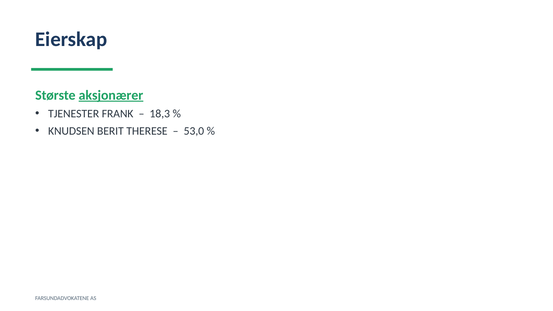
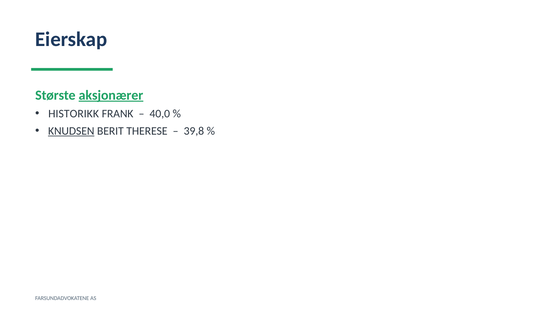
TJENESTER: TJENESTER -> HISTORIKK
18,3: 18,3 -> 40,0
KNUDSEN underline: none -> present
53,0: 53,0 -> 39,8
